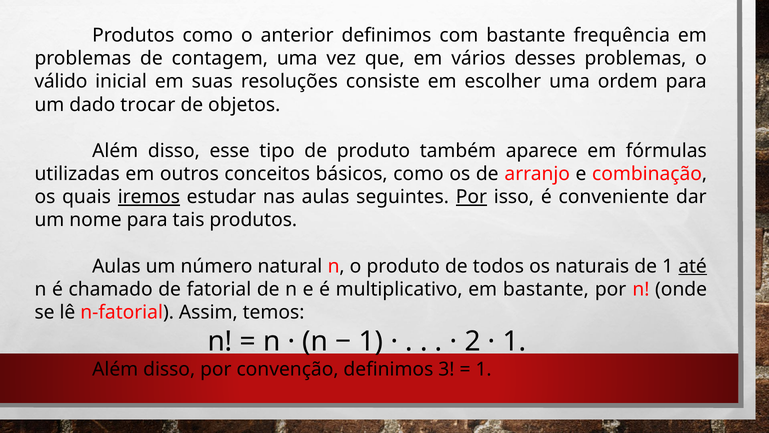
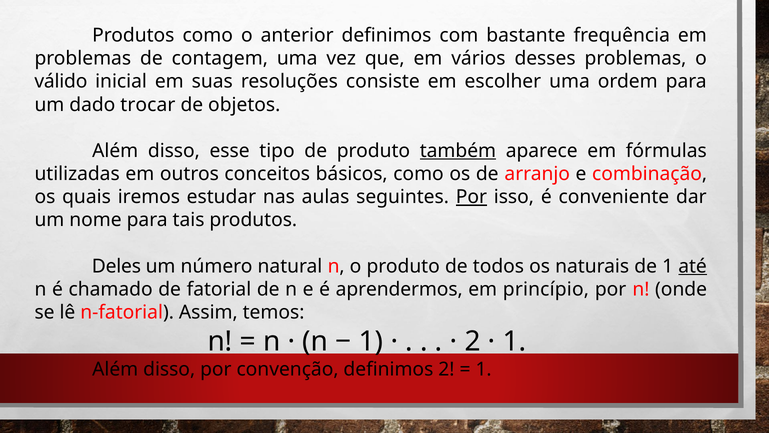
também underline: none -> present
iremos underline: present -> none
Aulas at (116, 266): Aulas -> Deles
multiplicativo: multiplicativo -> aprendermos
em bastante: bastante -> princípio
definimos 3: 3 -> 2
